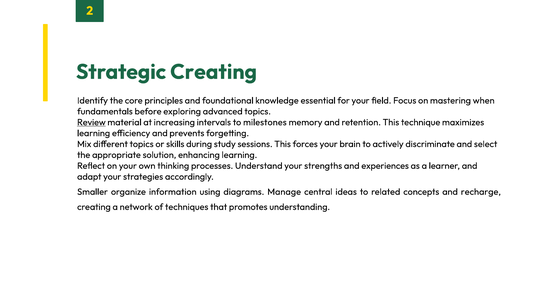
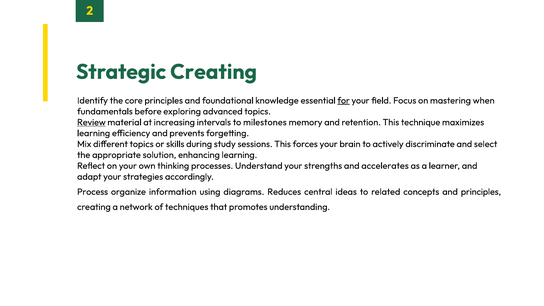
for underline: none -> present
experiences: experiences -> accelerates
Smaller: Smaller -> Process
Manage: Manage -> Reduces
and recharge: recharge -> principles
